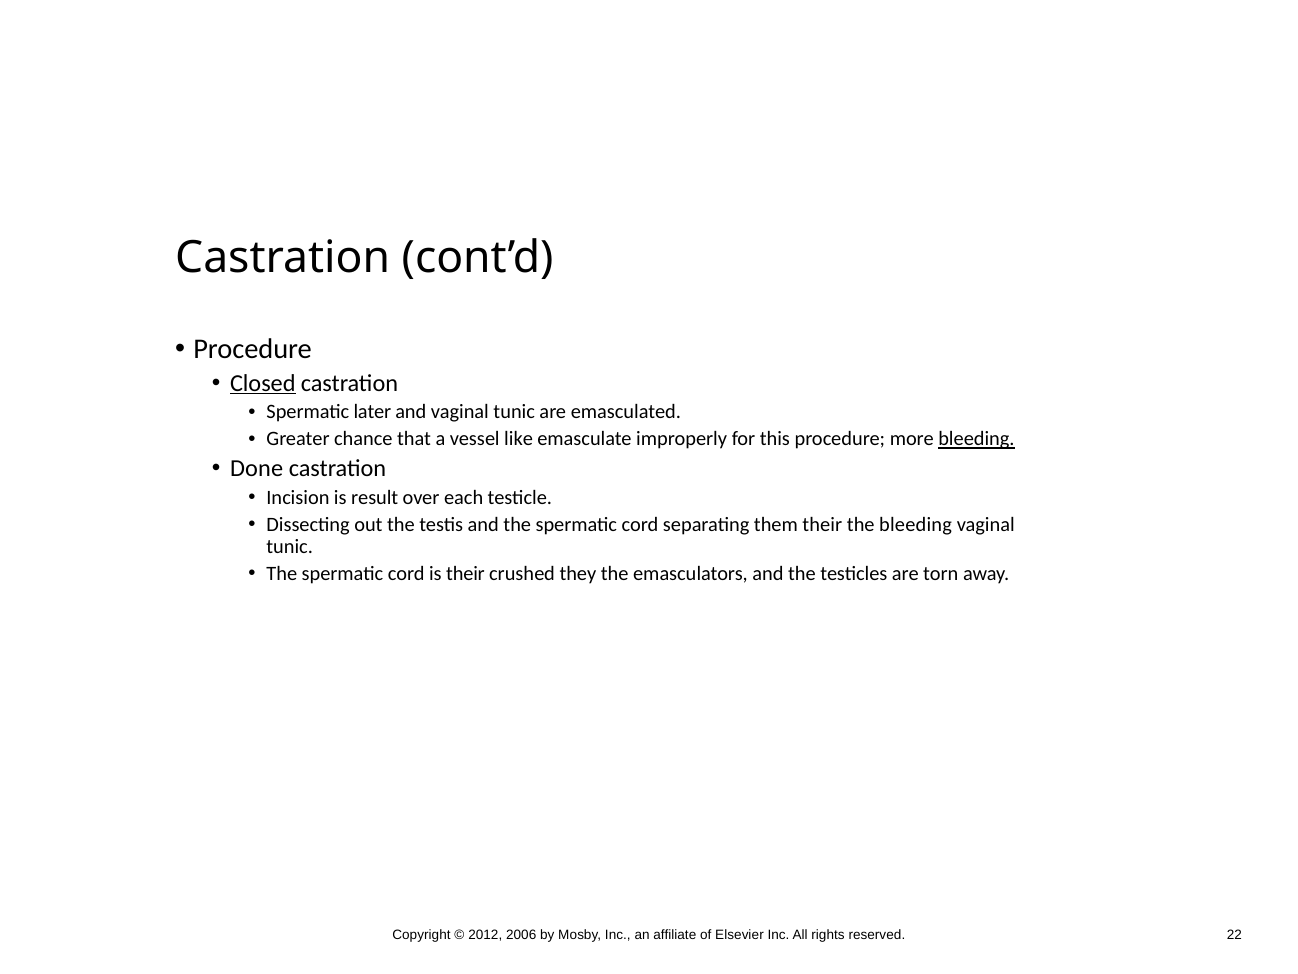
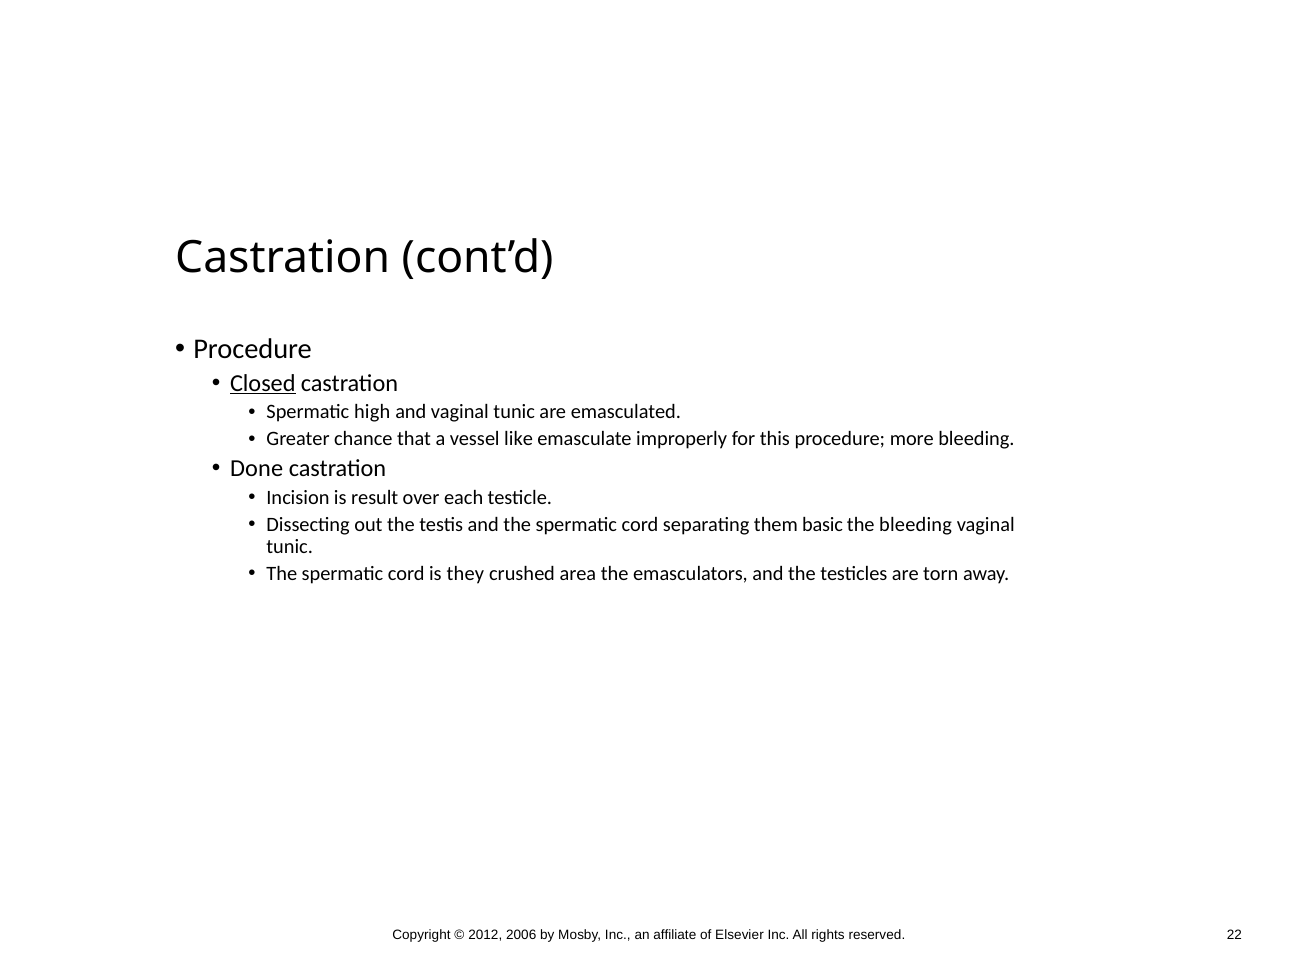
later: later -> high
bleeding at (976, 439) underline: present -> none
them their: their -> basic
is their: their -> they
they: they -> area
